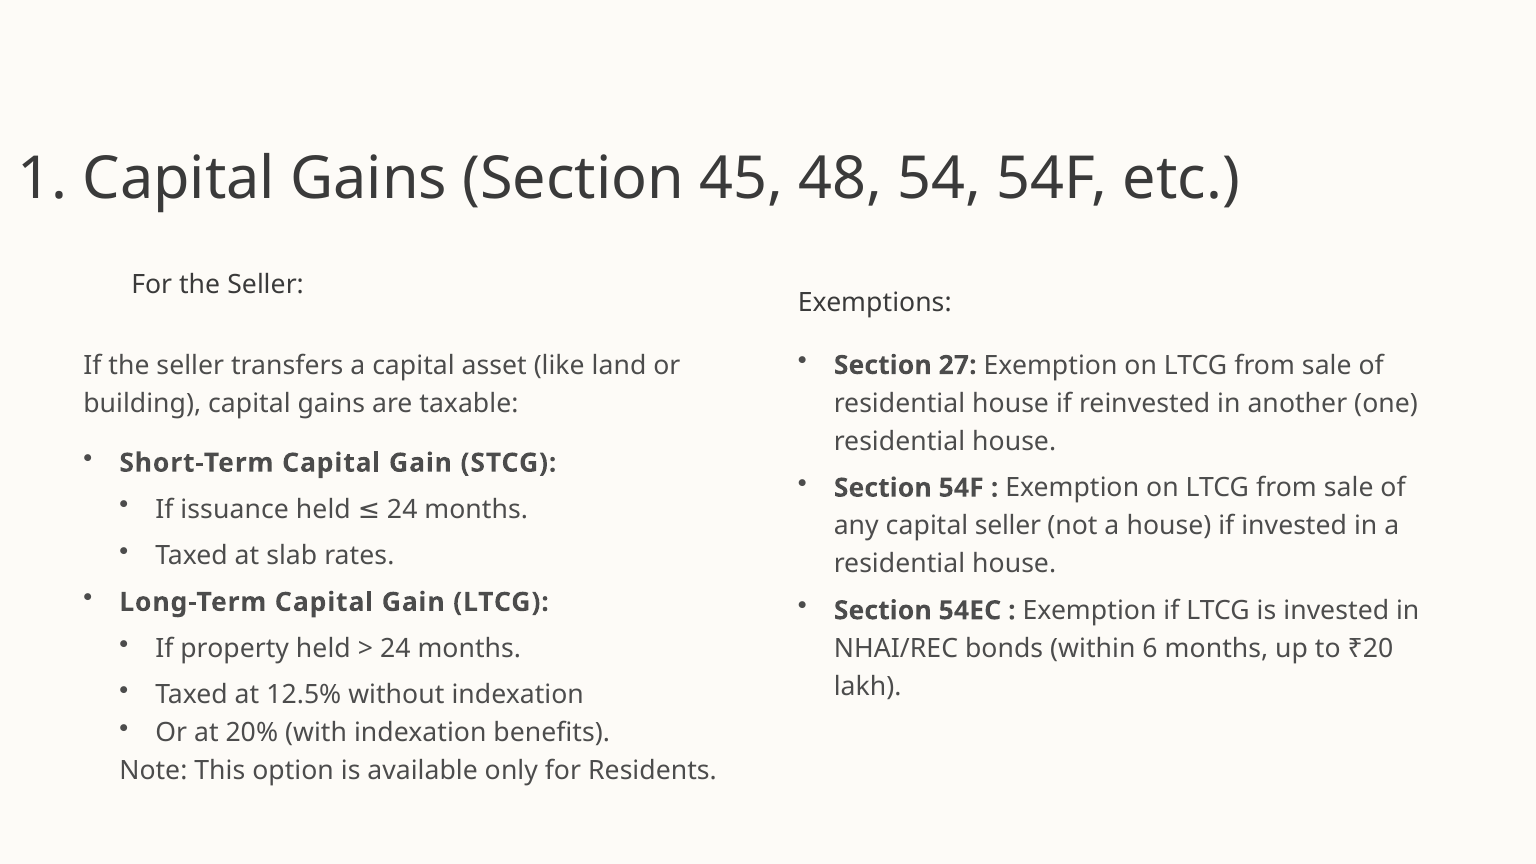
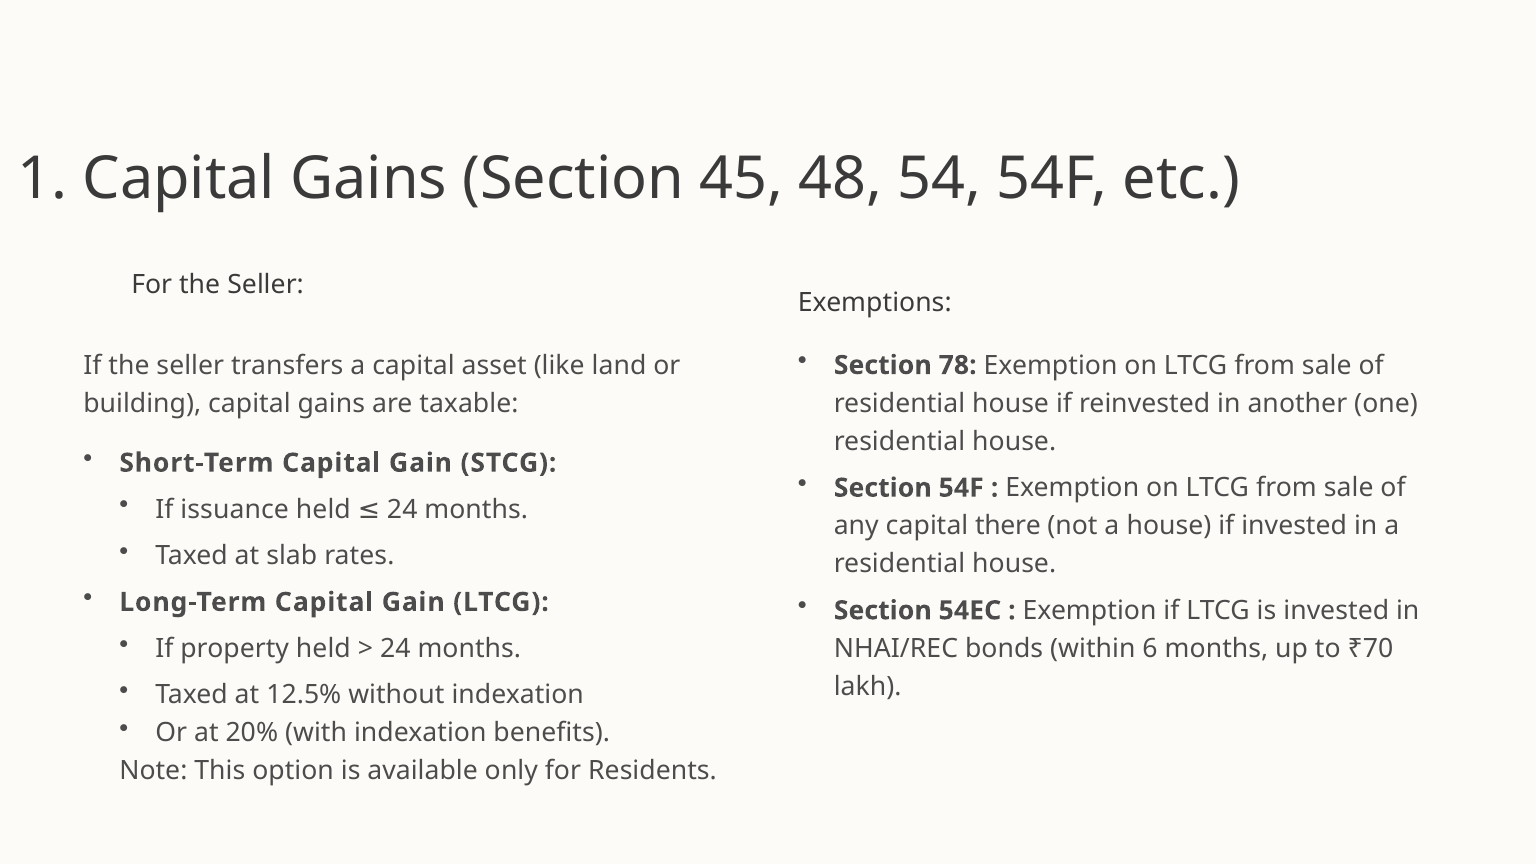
27: 27 -> 78
capital seller: seller -> there
₹20: ₹20 -> ₹70
